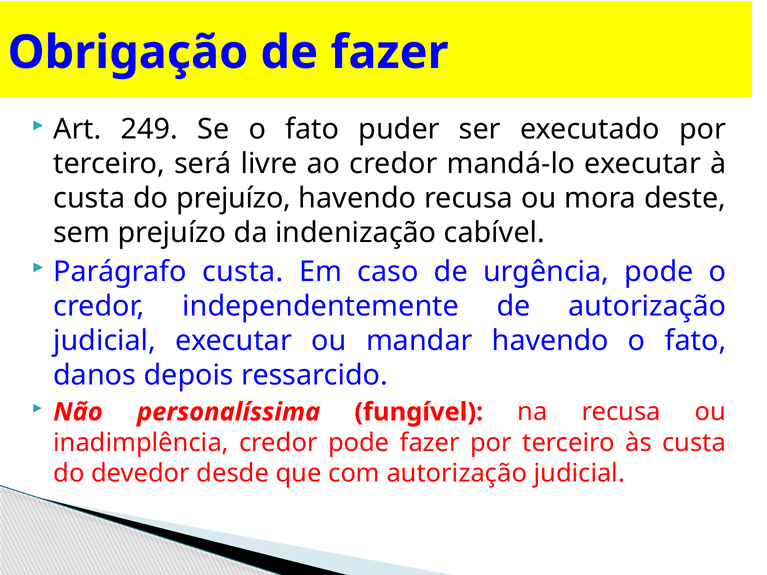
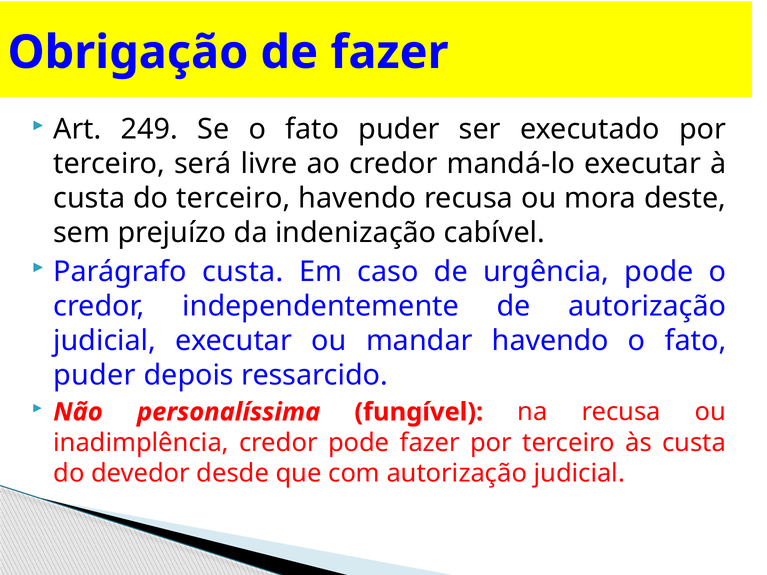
do prejuízo: prejuízo -> terceiro
danos at (95, 376): danos -> puder
